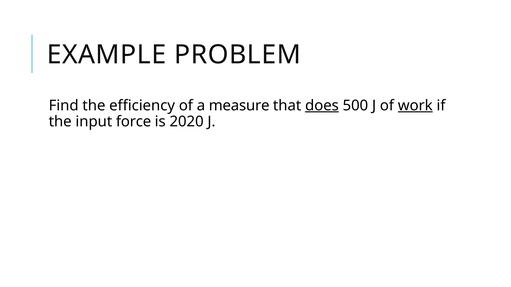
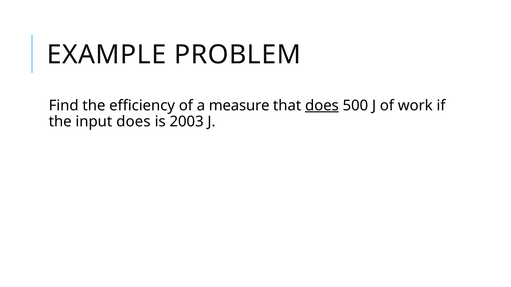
work underline: present -> none
input force: force -> does
2020: 2020 -> 2003
